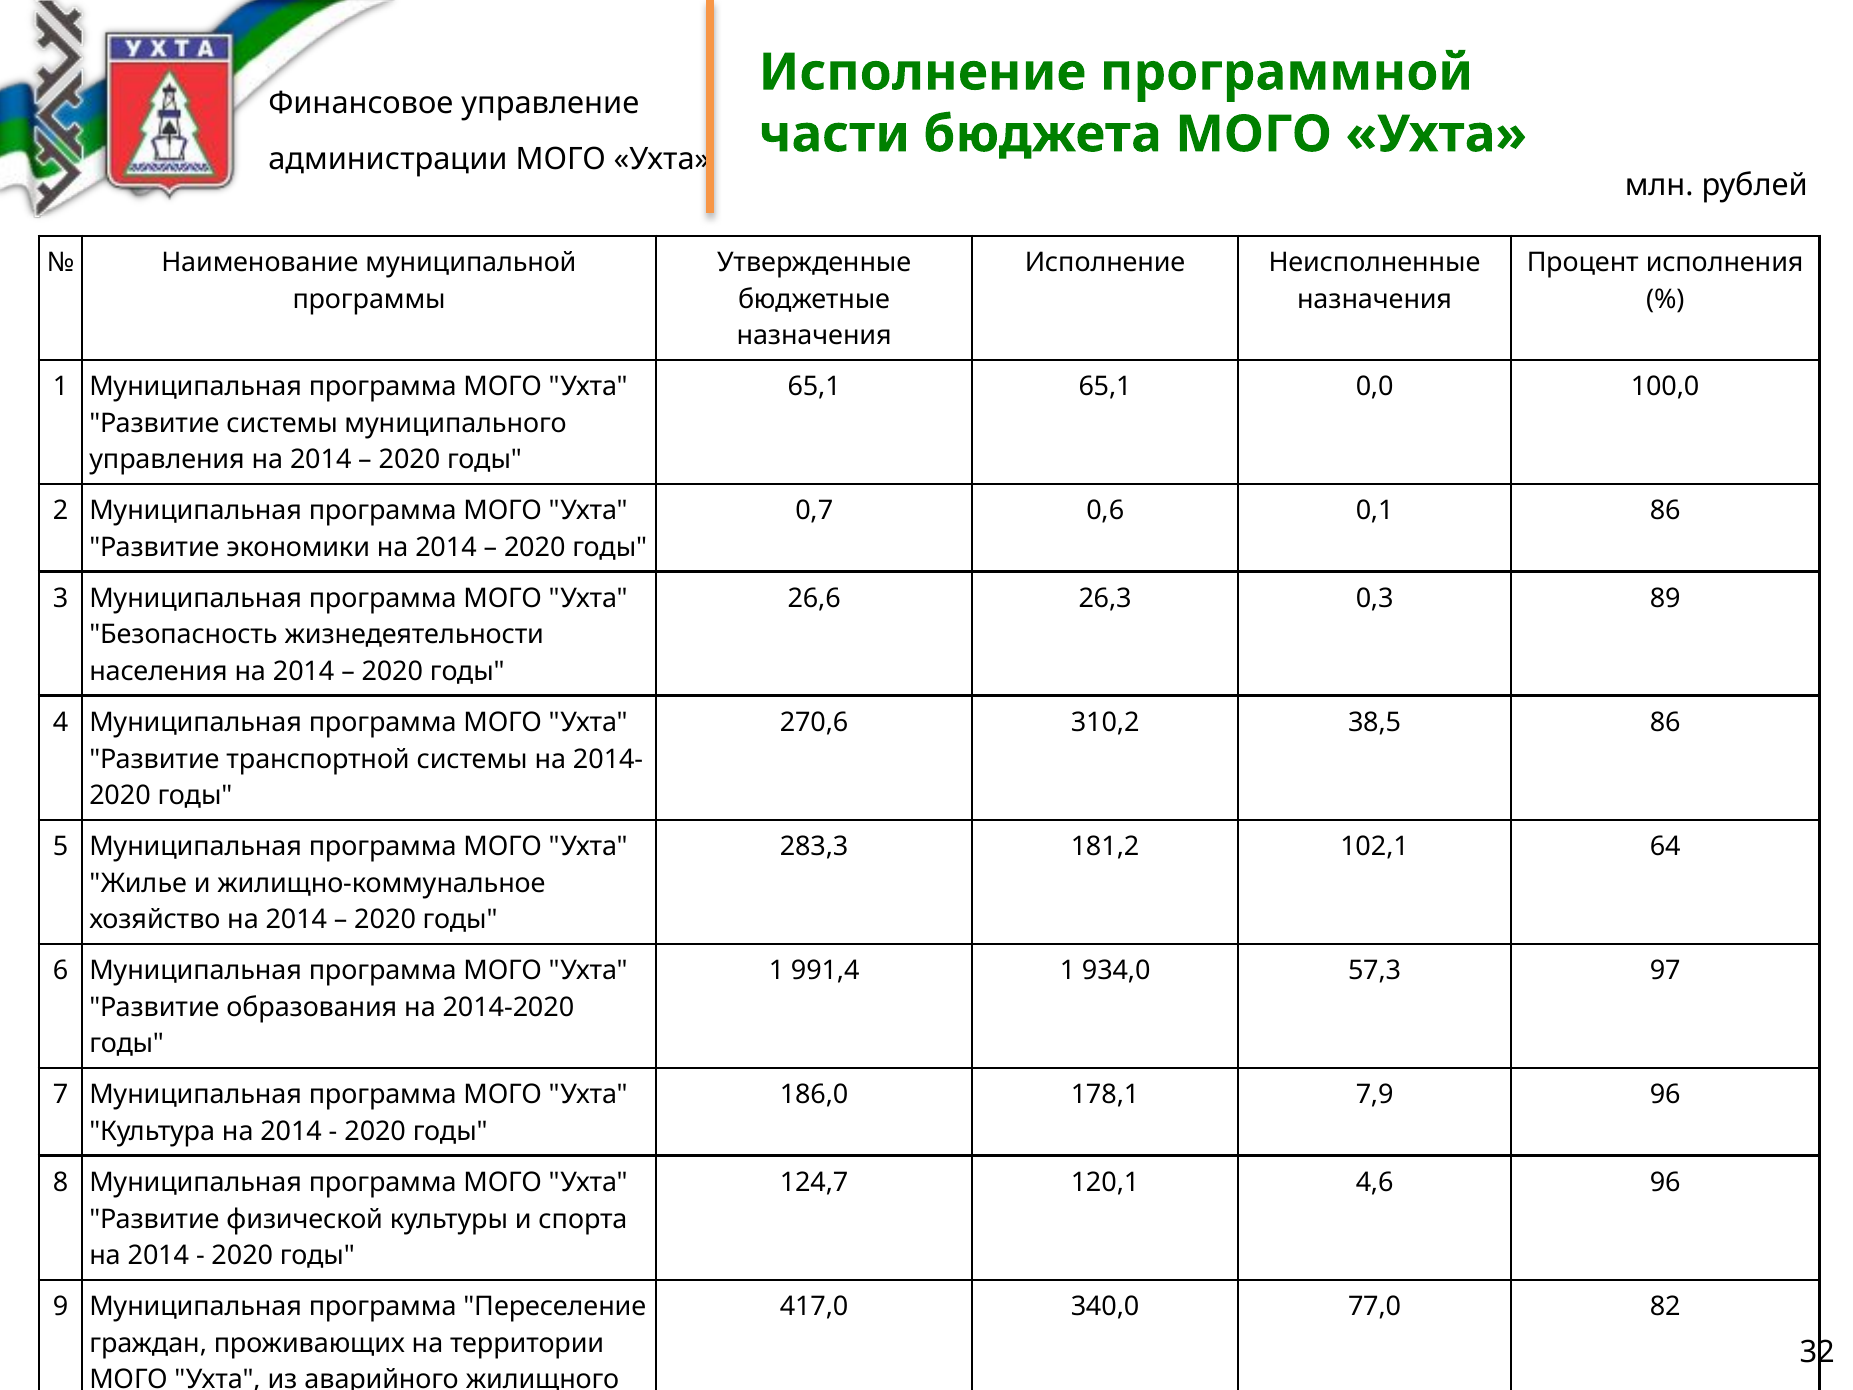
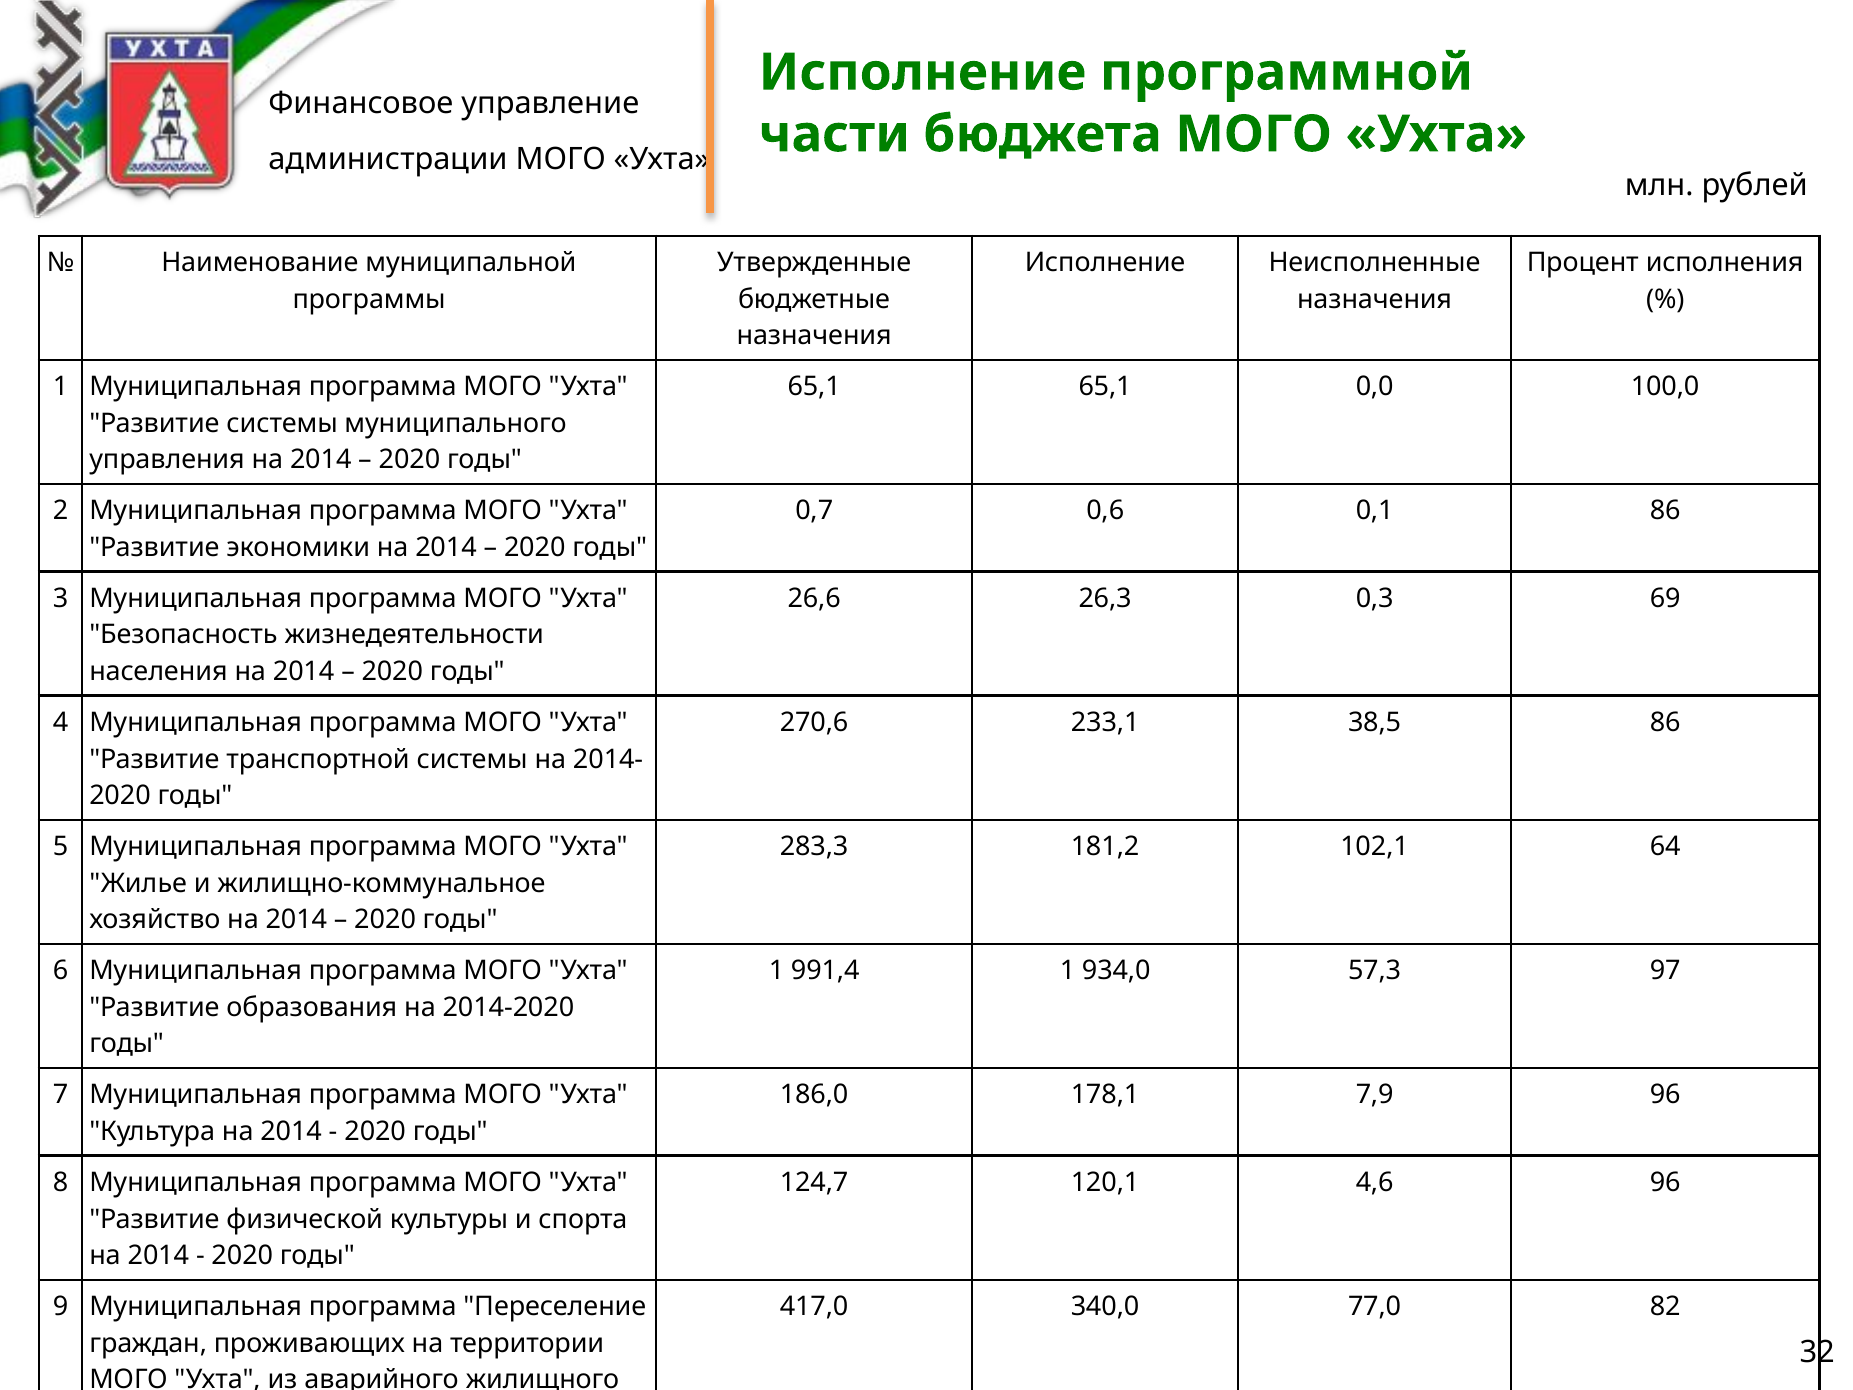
89: 89 -> 69
310,2: 310,2 -> 233,1
